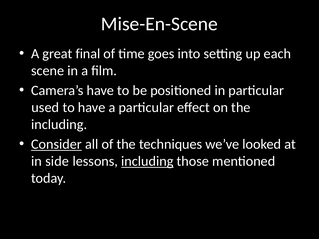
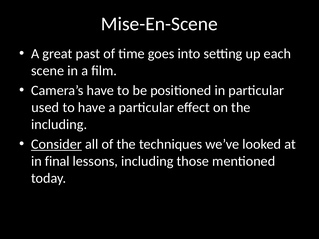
final: final -> past
side: side -> final
including at (147, 161) underline: present -> none
